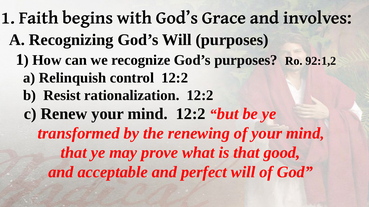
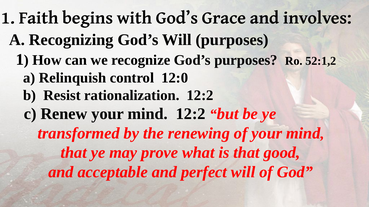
92:1,2: 92:1,2 -> 52:1,2
control 12:2: 12:2 -> 12:0
